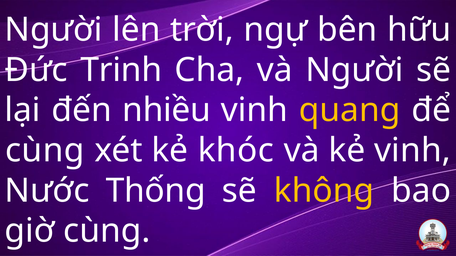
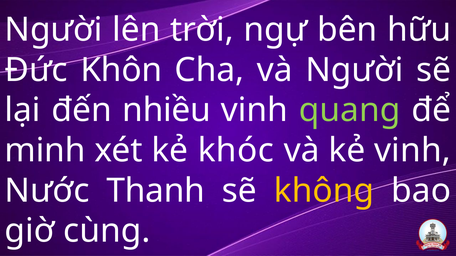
Trinh: Trinh -> Khôn
quang colour: yellow -> light green
cùng at (45, 151): cùng -> minh
Thống: Thống -> Thanh
